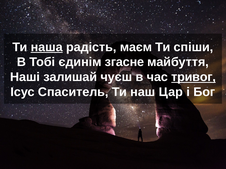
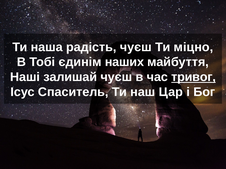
наша underline: present -> none
радість маєм: маєм -> чуєш
спіши: спіши -> міцно
згасне: згасне -> наших
